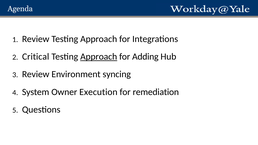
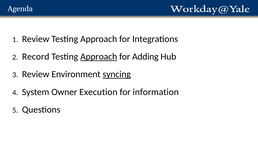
Critical: Critical -> Record
syncing underline: none -> present
remediation: remediation -> information
